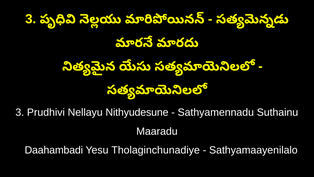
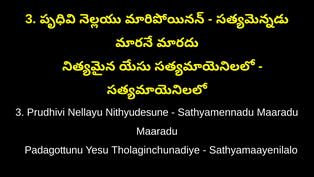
Sathyamennadu Suthainu: Suthainu -> Maaradu
Daahambadi: Daahambadi -> Padagottunu
